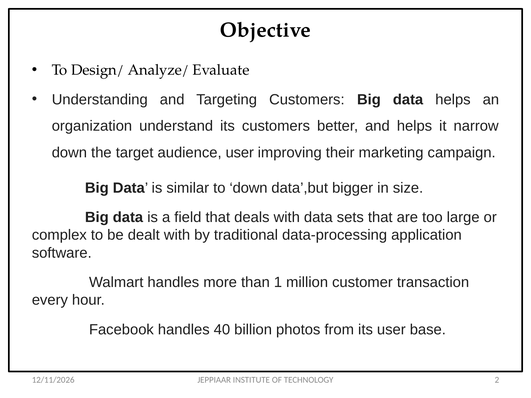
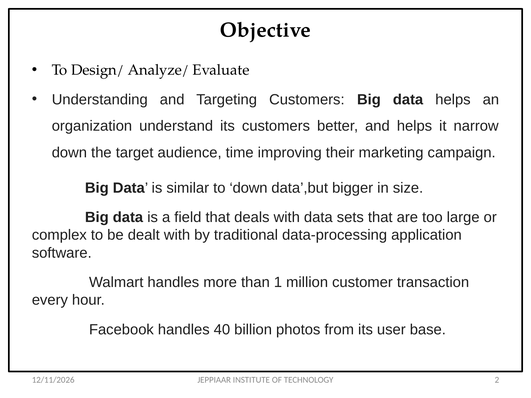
audience user: user -> time
